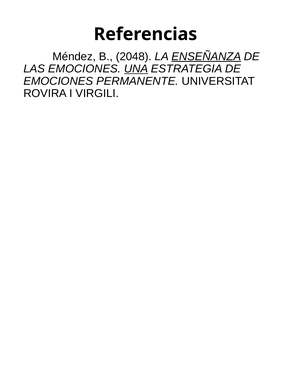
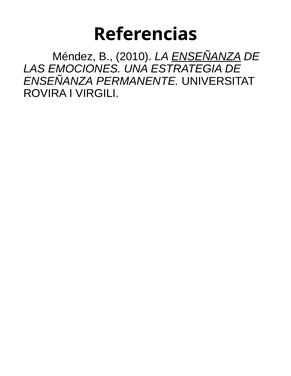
2048: 2048 -> 2010
UNA underline: present -> none
EMOCIONES at (58, 81): EMOCIONES -> ENSEÑANZA
